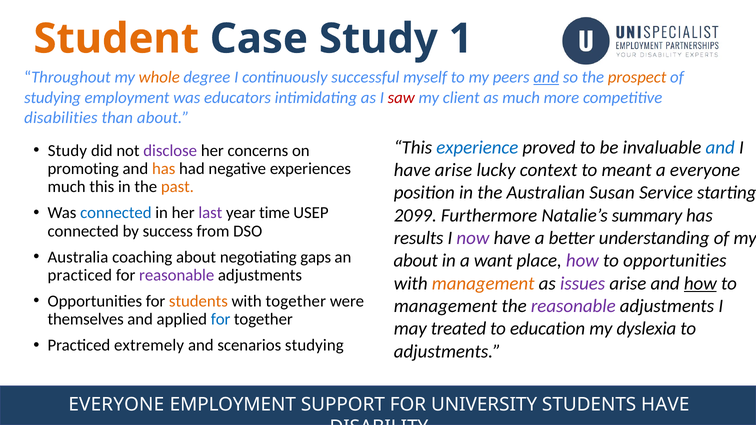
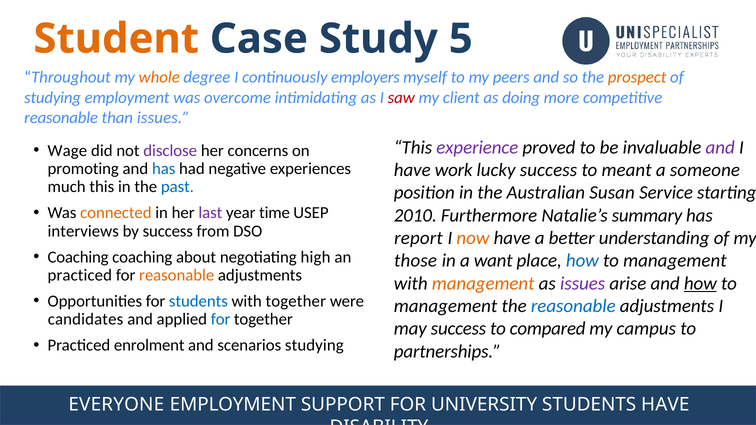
1: 1 -> 5
successful: successful -> employers
and at (546, 77) underline: present -> none
educators: educators -> overcome
as much: much -> doing
disabilities at (61, 118): disabilities -> reasonable
than about: about -> issues
experience colour: blue -> purple
and at (720, 147) colour: blue -> purple
Study at (67, 151): Study -> Wage
has at (164, 169) colour: orange -> blue
have arise: arise -> work
lucky context: context -> success
a everyone: everyone -> someone
past colour: orange -> blue
connected at (116, 213) colour: blue -> orange
2099: 2099 -> 2010
connected at (83, 231): connected -> interviews
results: results -> report
now colour: purple -> orange
Australia at (78, 257): Australia -> Coaching
gaps: gaps -> high
about at (416, 261): about -> those
how at (582, 261) colour: purple -> blue
opportunities at (675, 261): opportunities -> management
reasonable at (177, 275) colour: purple -> orange
students at (198, 301) colour: orange -> blue
reasonable at (573, 306) colour: purple -> blue
themselves: themselves -> candidates
may treated: treated -> success
education: education -> compared
dyslexia: dyslexia -> campus
extremely: extremely -> enrolment
adjustments at (447, 352): adjustments -> partnerships
